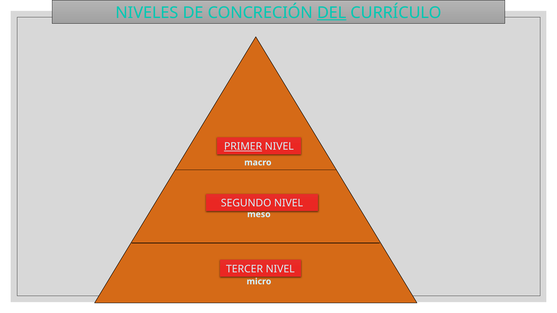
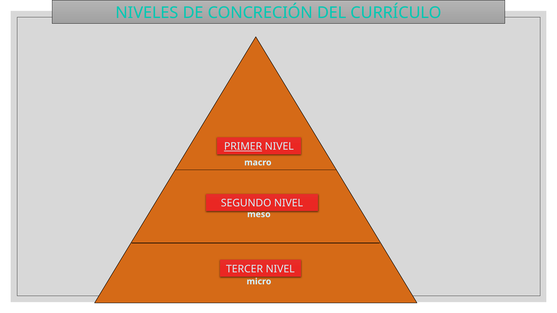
DEL underline: present -> none
